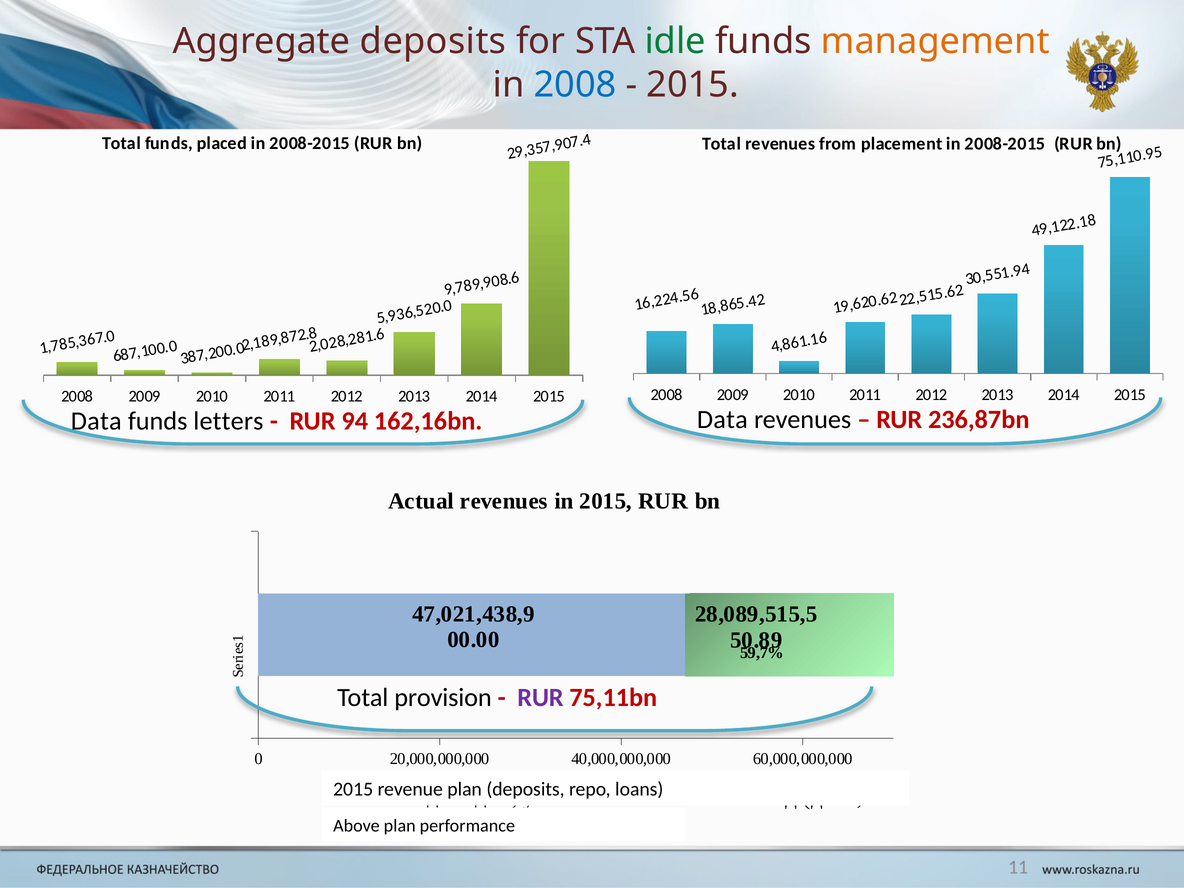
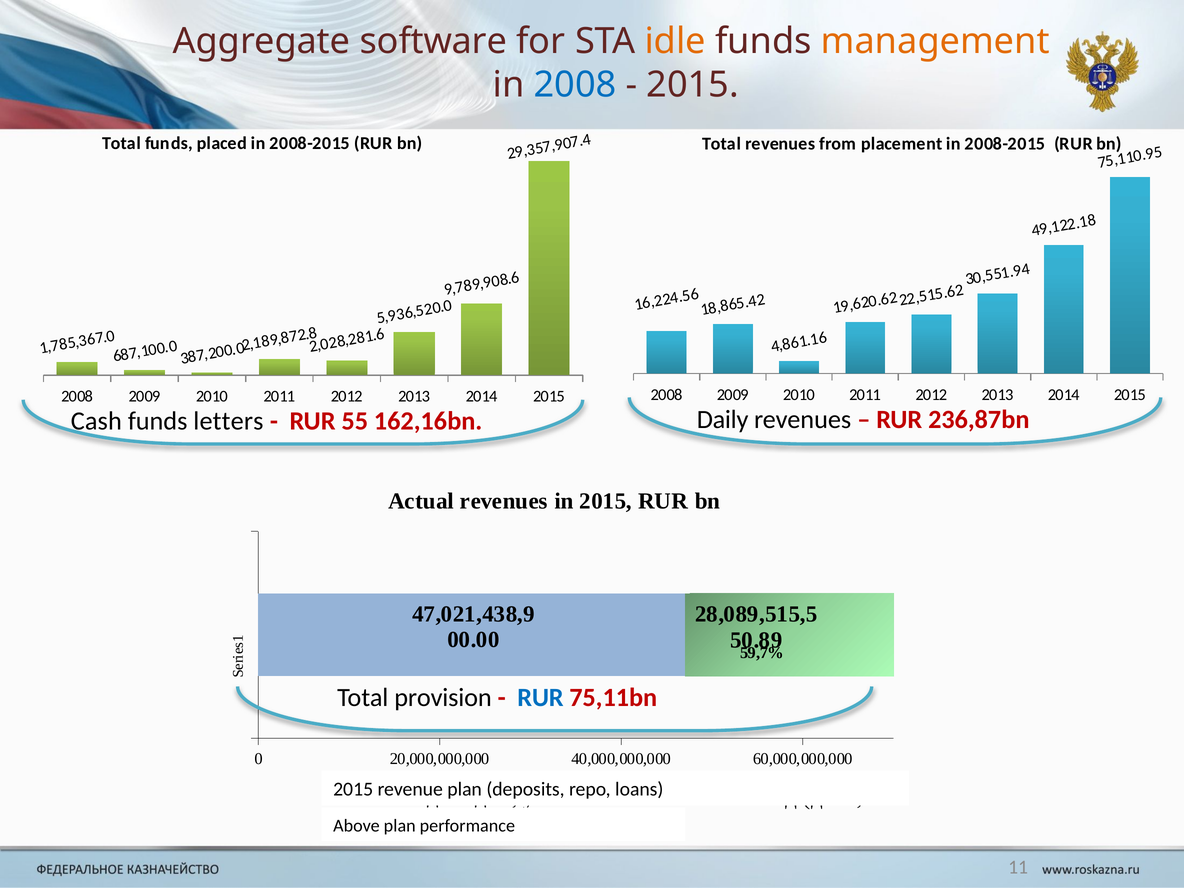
Aggregate deposits: deposits -> software
idle colour: green -> orange
Data at (96, 421): Data -> Cash
94: 94 -> 55
162,16bn Data: Data -> Daily
RUR at (540, 698) colour: purple -> blue
